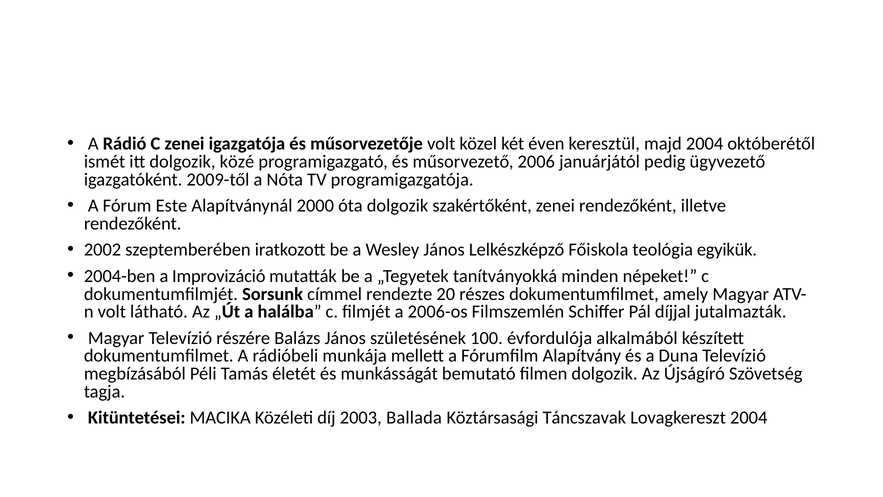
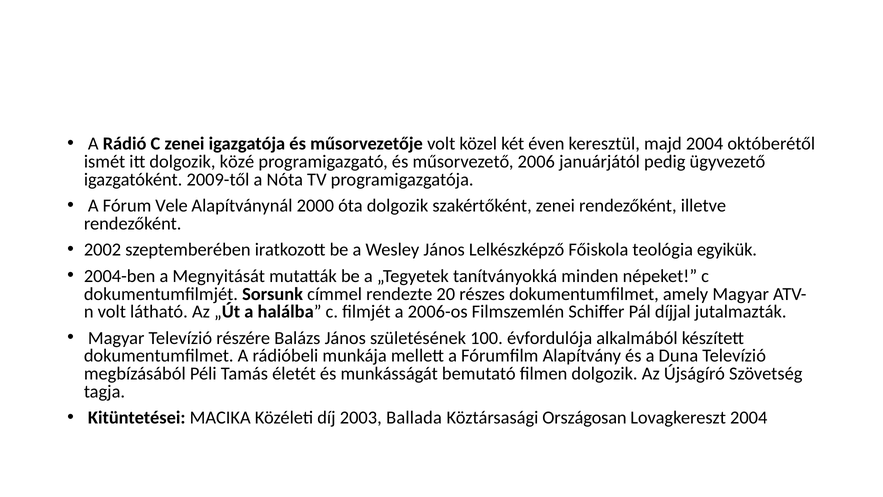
Este: Este -> Vele
Improvizáció: Improvizáció -> Megnyitását
Táncszavak: Táncszavak -> Országosan
